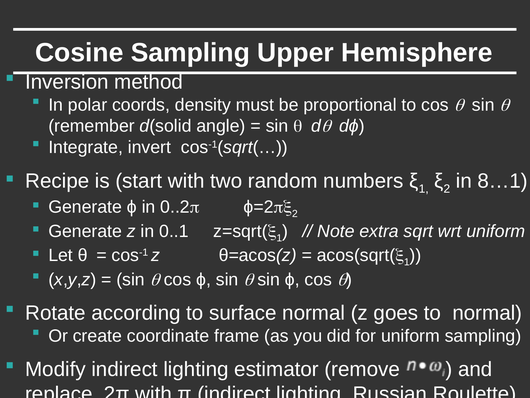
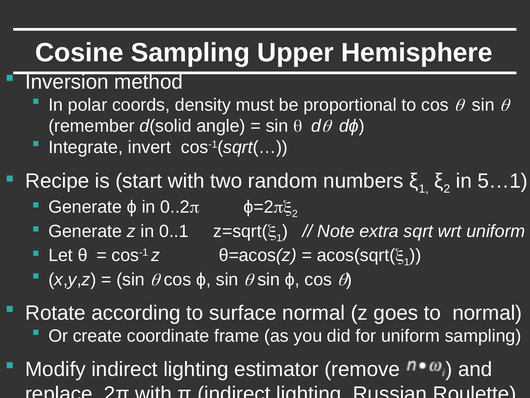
8…1: 8…1 -> 5…1
